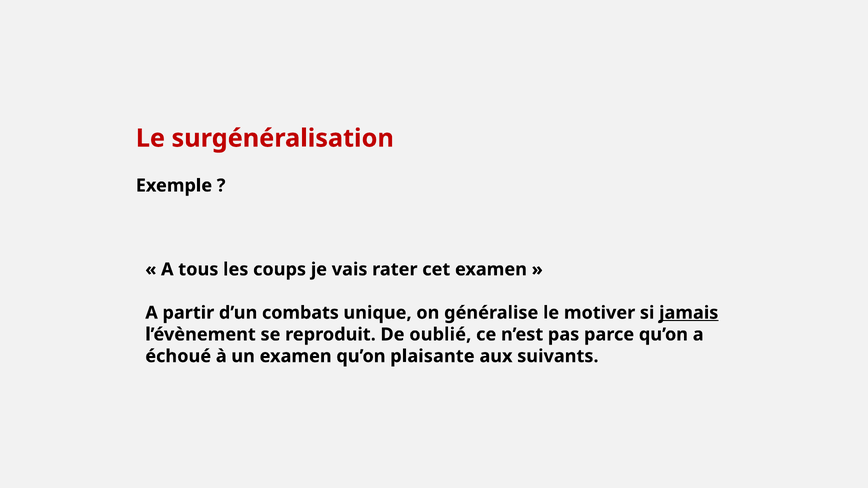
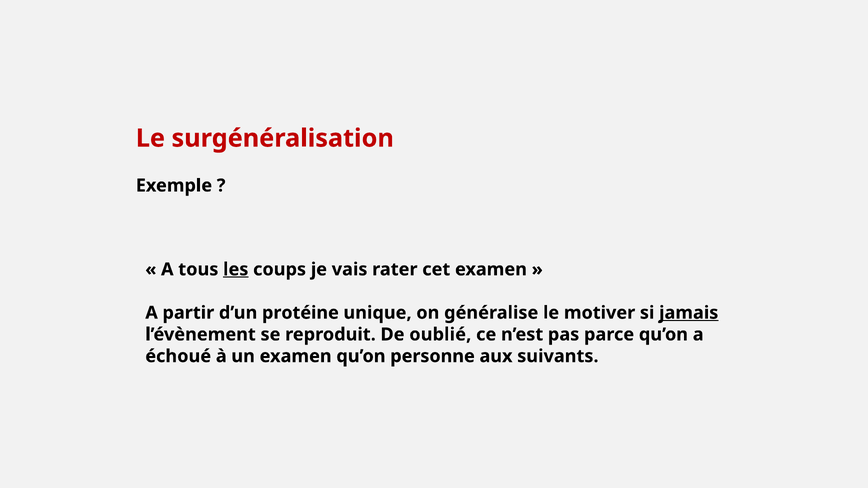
les underline: none -> present
combats: combats -> protéine
plaisante: plaisante -> personne
